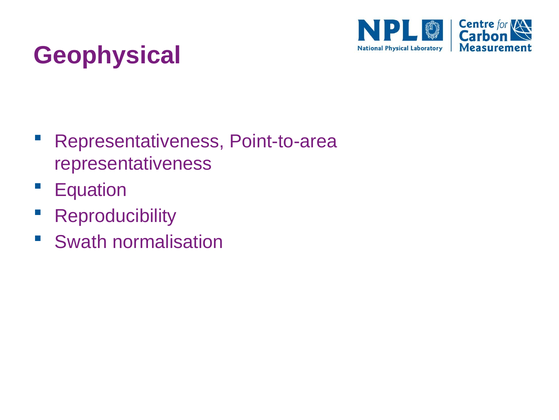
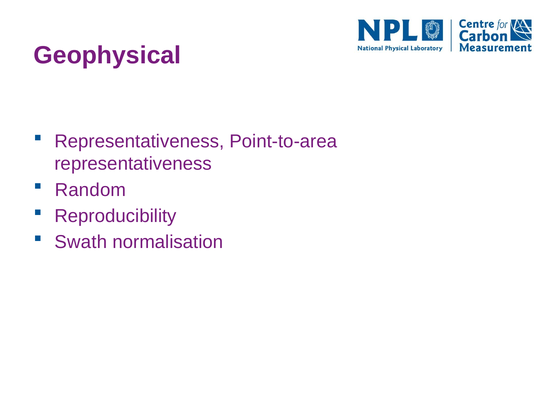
Equation: Equation -> Random
